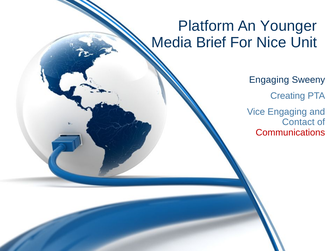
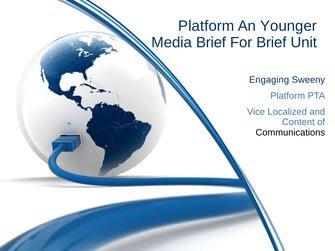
For Nice: Nice -> Brief
Creating at (288, 96): Creating -> Platform
Vice Engaging: Engaging -> Localized
Contact: Contact -> Content
Communications colour: red -> black
